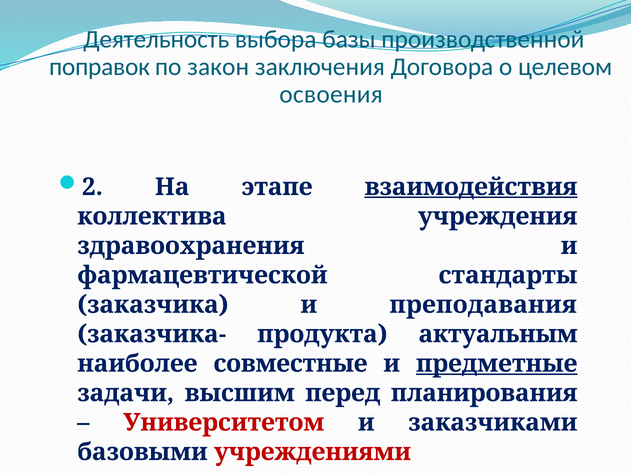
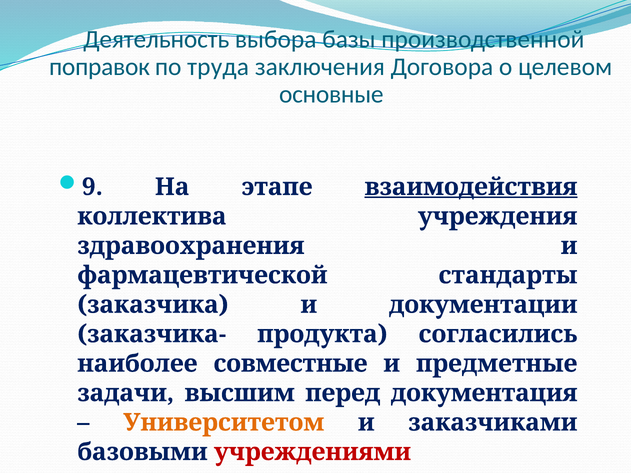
закон: закон -> труда
освоения: освоения -> основные
2: 2 -> 9
преподавания: преподавания -> документации
актуальным: актуальным -> согласились
предметные underline: present -> none
планирования: планирования -> документация
Университетом colour: red -> orange
